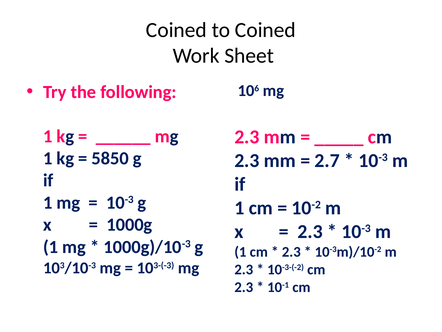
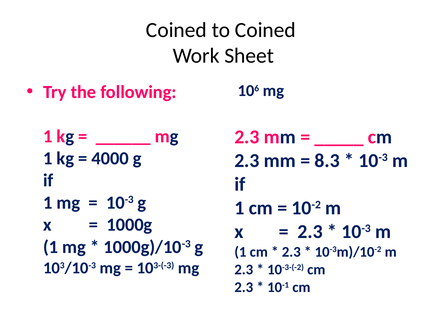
5850: 5850 -> 4000
2.7: 2.7 -> 8.3
